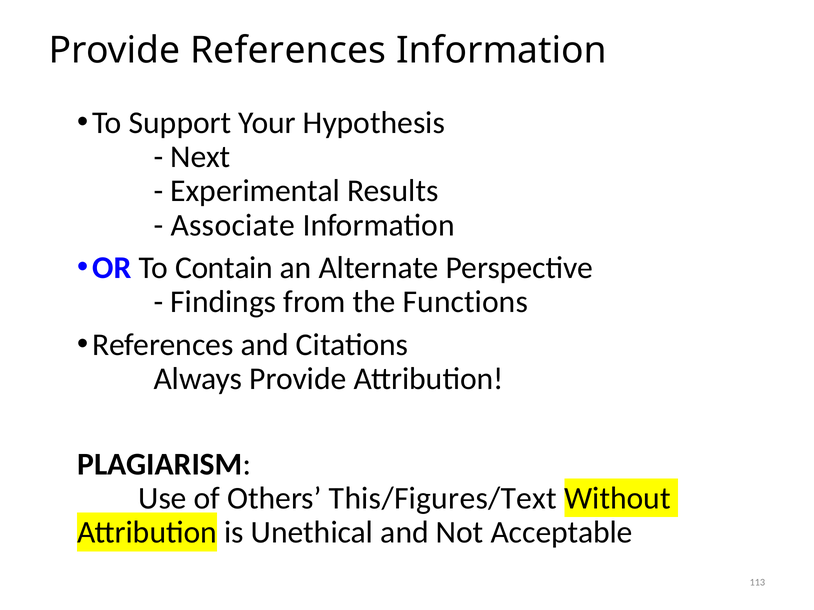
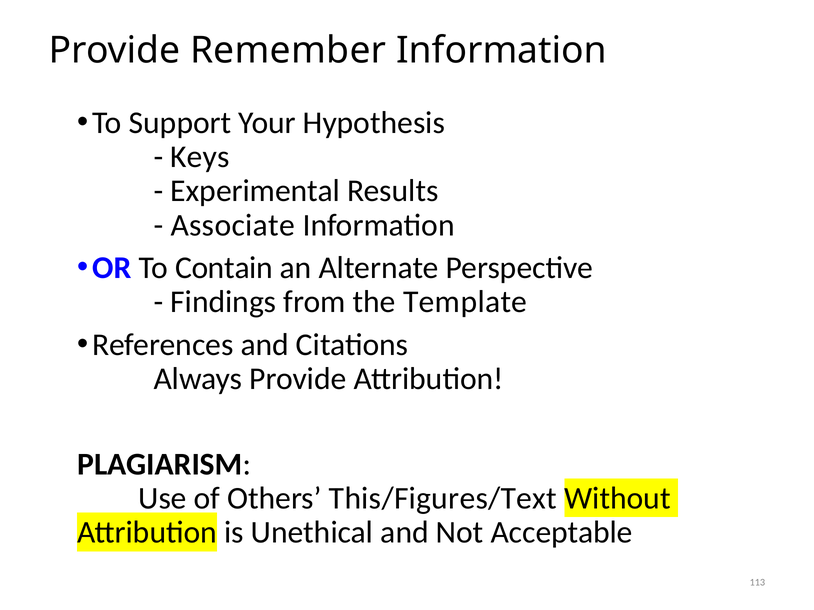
Provide References: References -> Remember
Next: Next -> Keys
Functions: Functions -> Template
